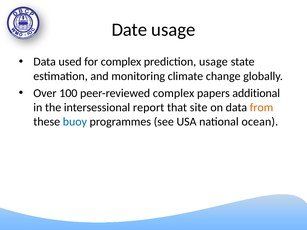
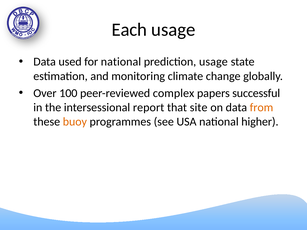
Date: Date -> Each
for complex: complex -> national
additional: additional -> successful
buoy colour: blue -> orange
ocean: ocean -> higher
